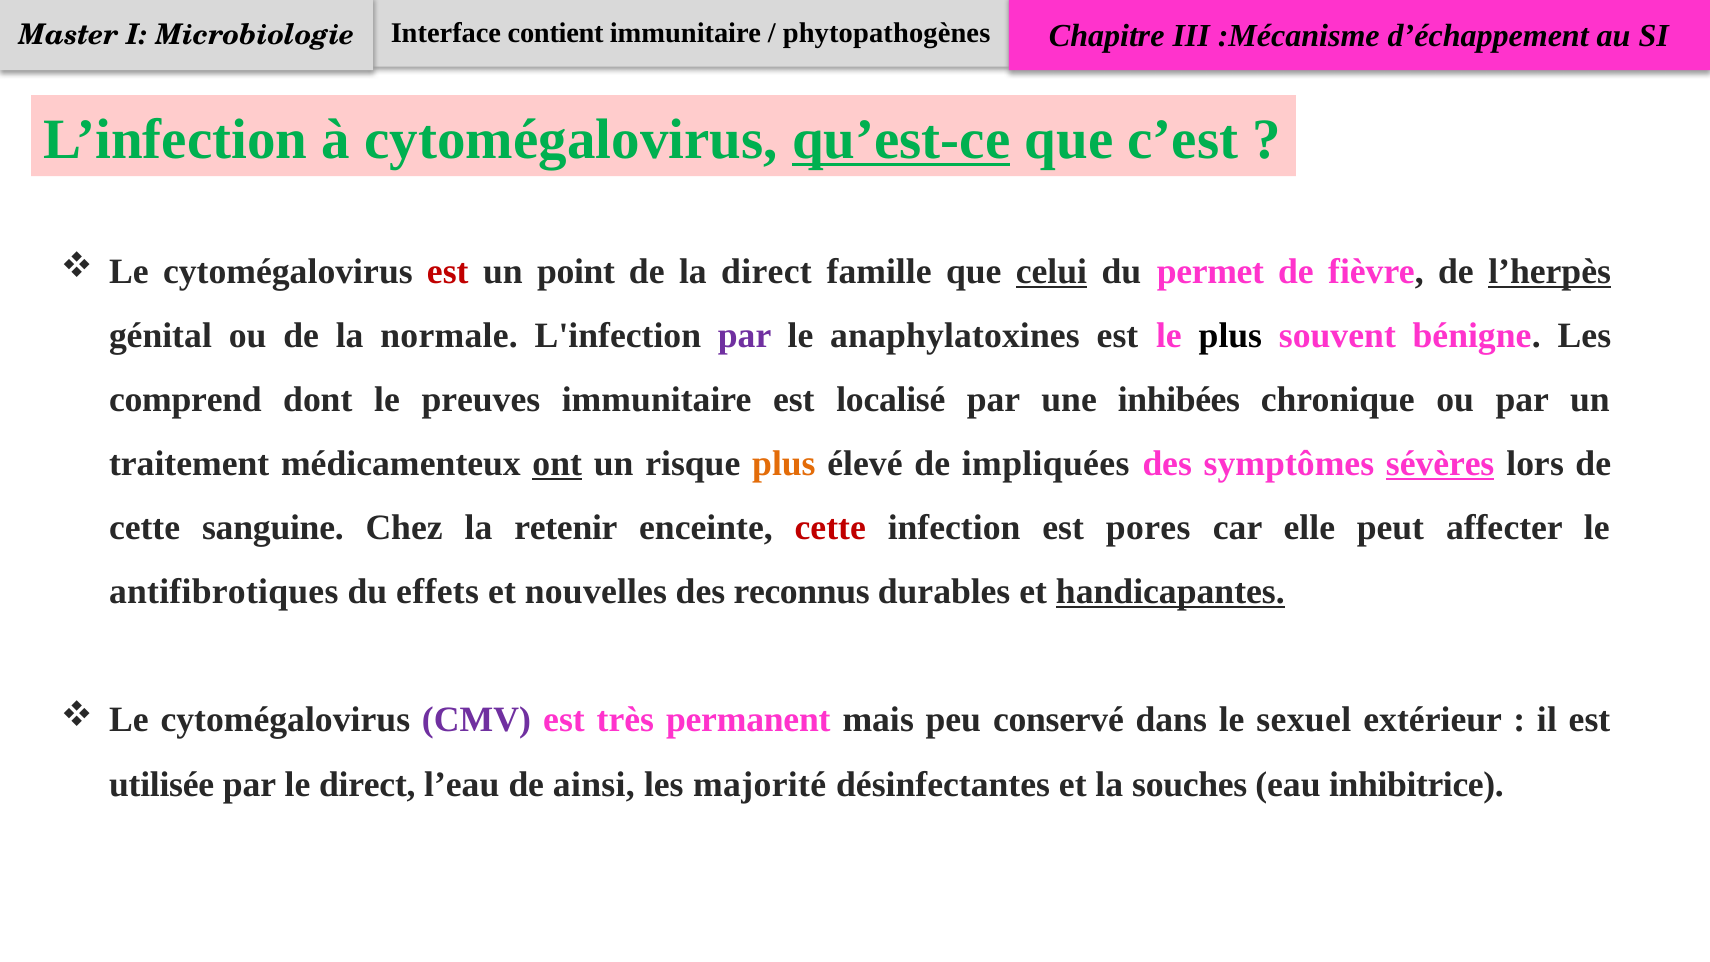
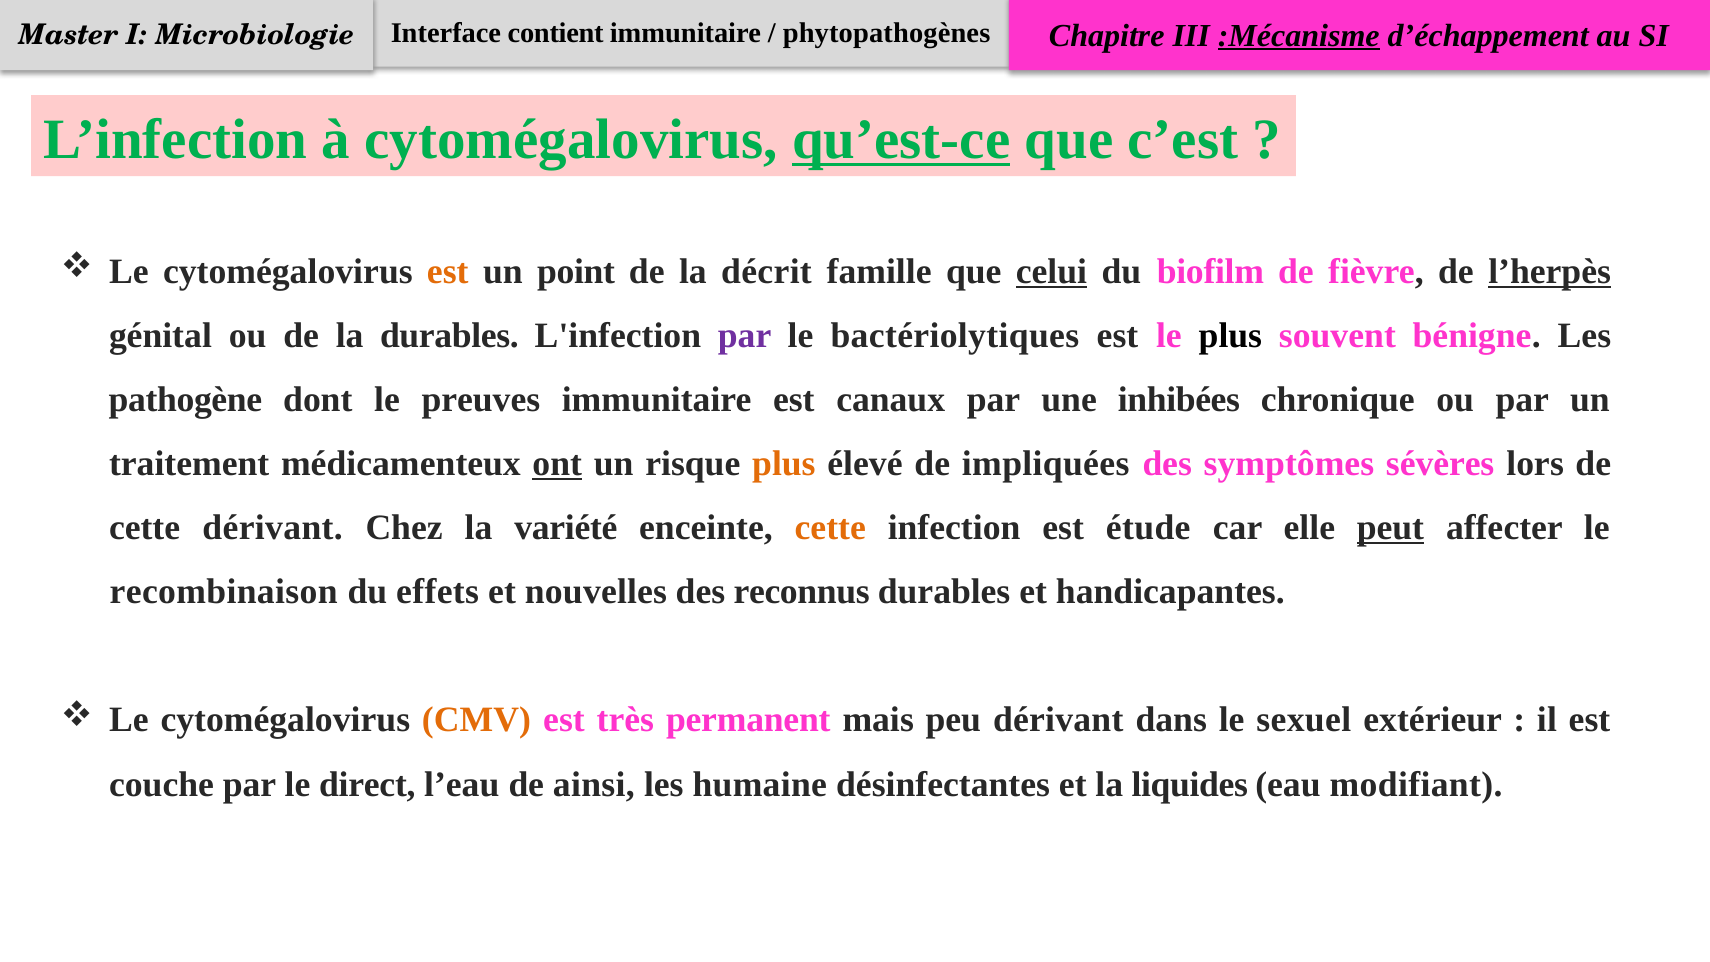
:Mécanisme underline: none -> present
est at (448, 271) colour: red -> orange
la direct: direct -> décrit
permet: permet -> biofilm
la normale: normale -> durables
anaphylatoxines: anaphylatoxines -> bactériolytiques
comprend: comprend -> pathogène
localisé: localisé -> canaux
sévères underline: present -> none
cette sanguine: sanguine -> dérivant
retenir: retenir -> variété
cette at (830, 528) colour: red -> orange
pores: pores -> étude
peut underline: none -> present
antifibrotiques: antifibrotiques -> recombinaison
handicapantes underline: present -> none
CMV colour: purple -> orange
peu conservé: conservé -> dérivant
utilisée: utilisée -> couche
majorité: majorité -> humaine
souches: souches -> liquides
inhibitrice: inhibitrice -> modifiant
